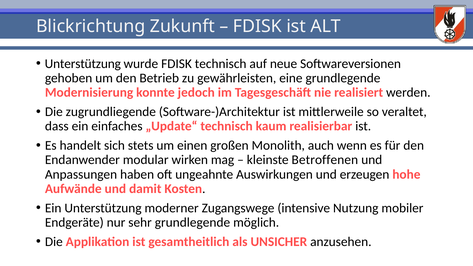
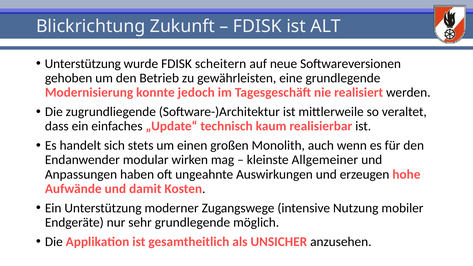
FDISK technisch: technisch -> scheitern
Betroffenen: Betroffenen -> Allgemeiner
